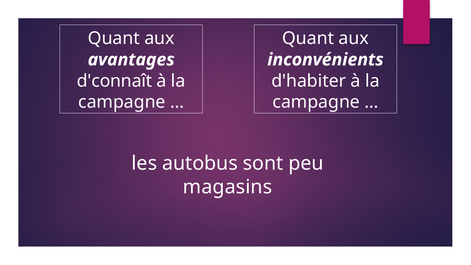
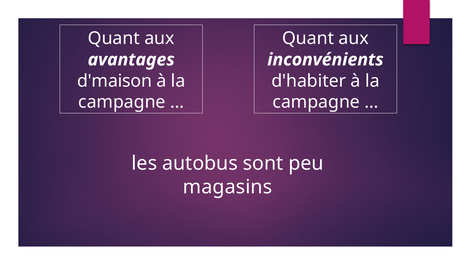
d'connaît: d'connaît -> d'maison
